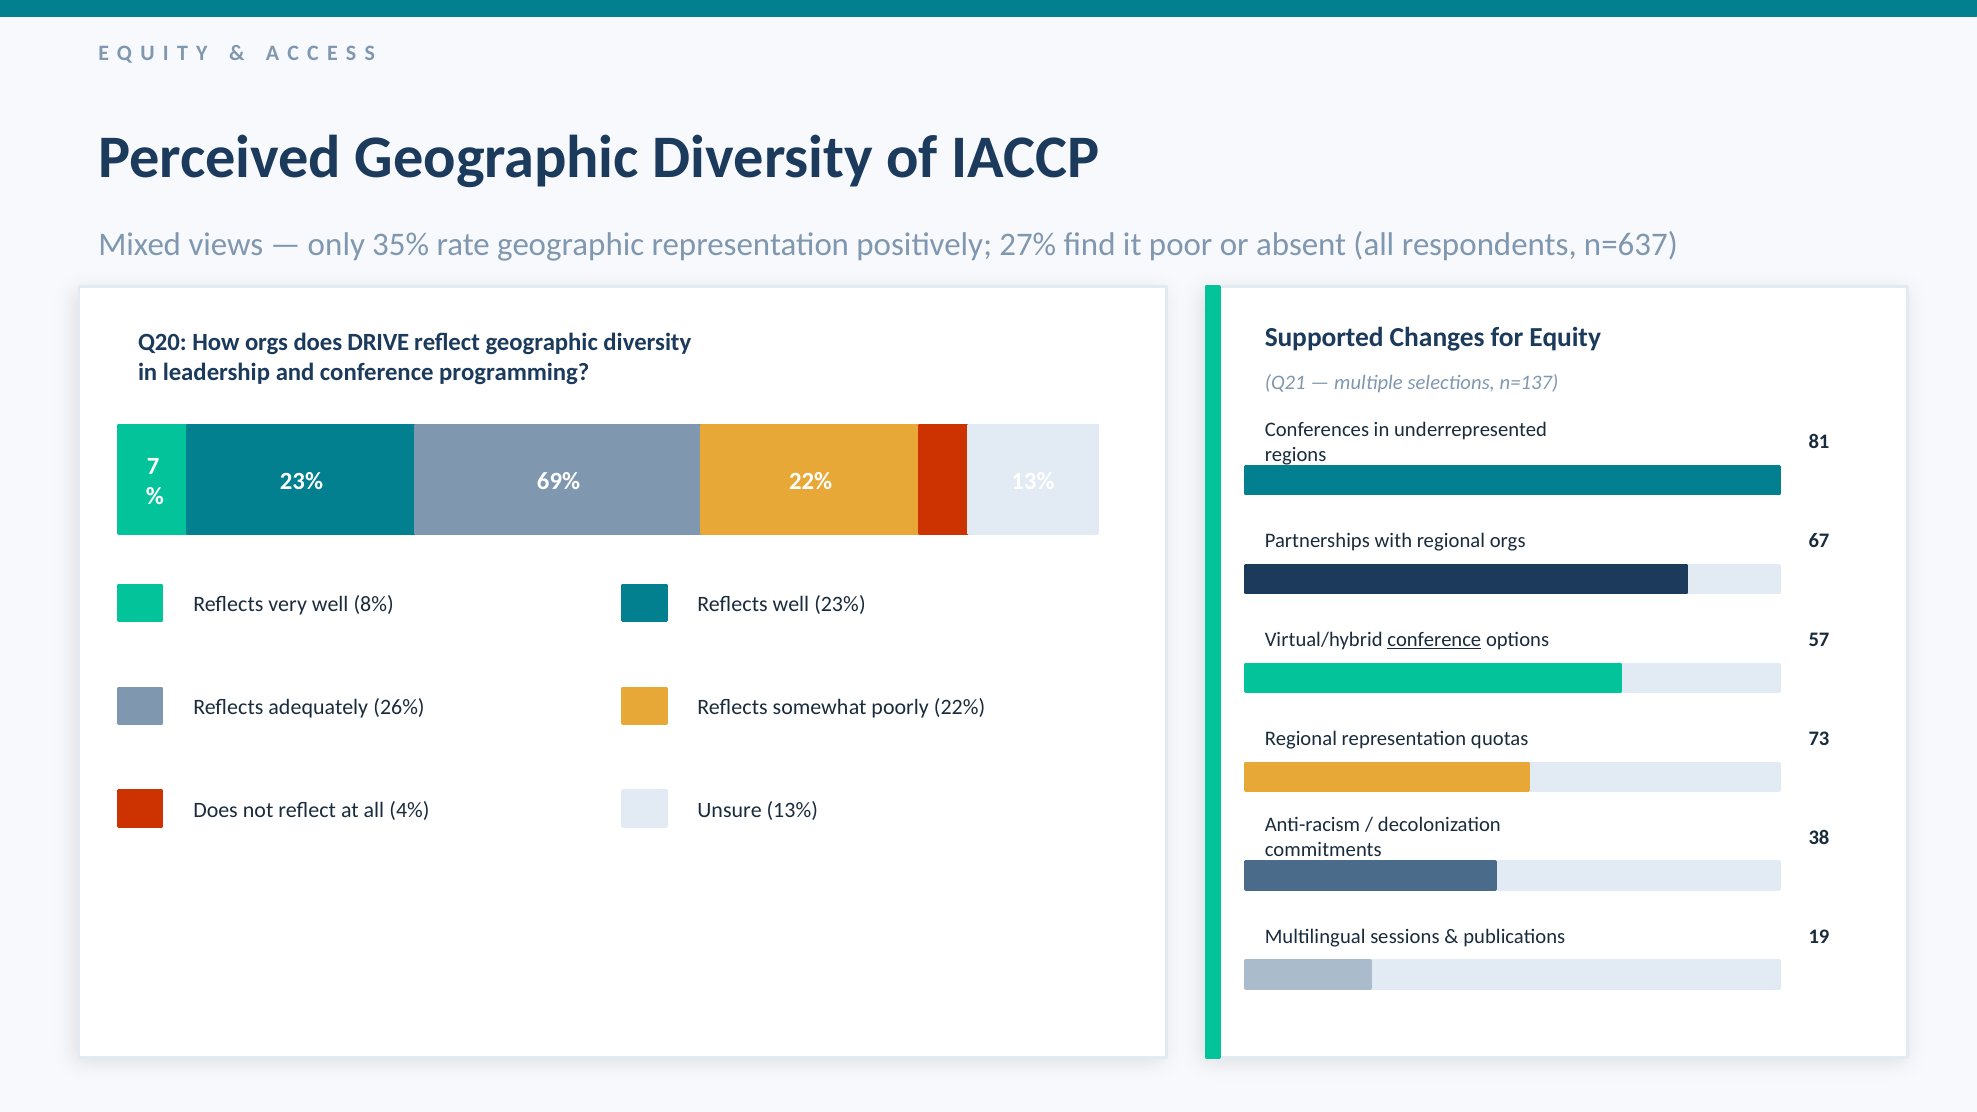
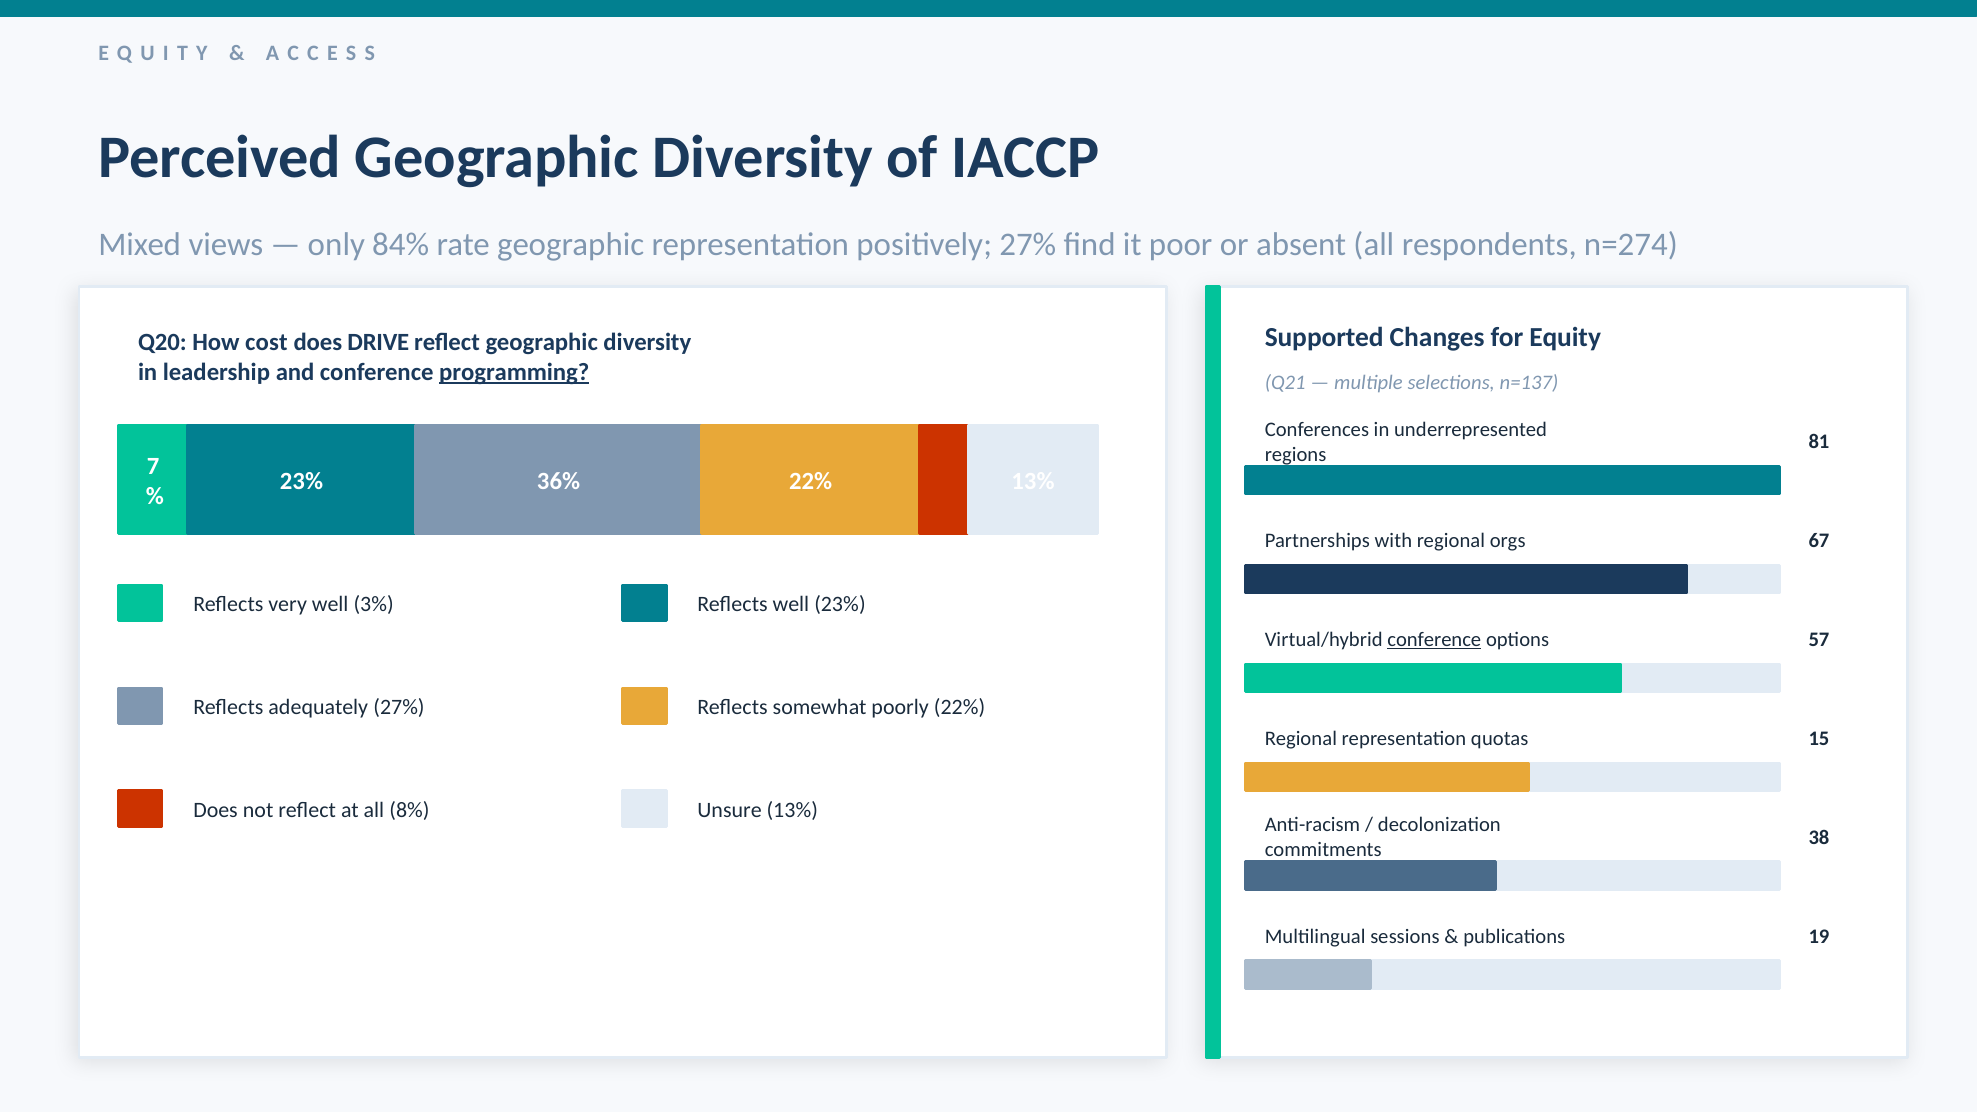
35%: 35% -> 84%
n=637: n=637 -> n=274
How orgs: orgs -> cost
programming underline: none -> present
69%: 69% -> 36%
8%: 8% -> 3%
adequately 26%: 26% -> 27%
73: 73 -> 15
4%: 4% -> 8%
